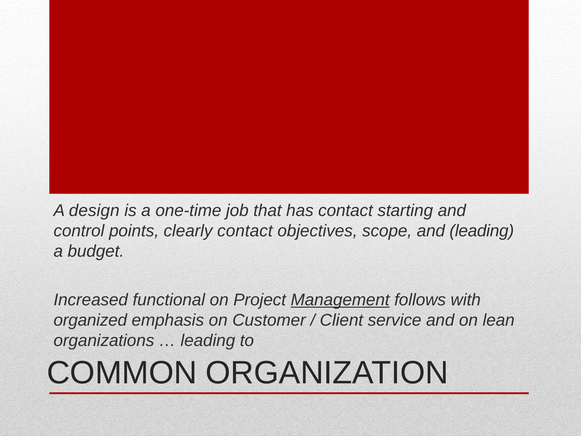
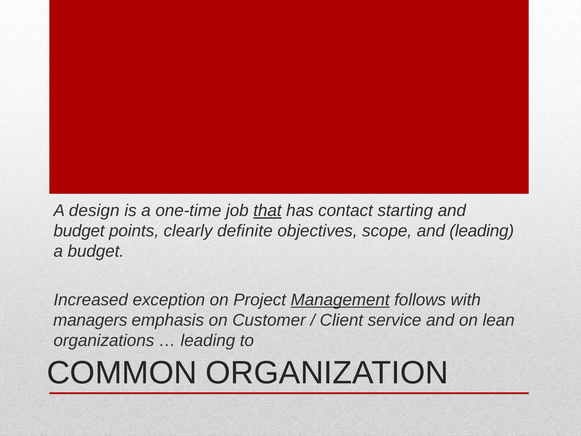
that underline: none -> present
control at (79, 231): control -> budget
clearly contact: contact -> definite
functional: functional -> exception
organized: organized -> managers
